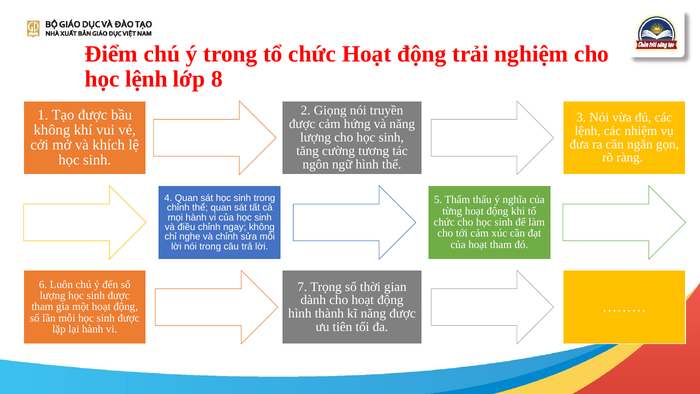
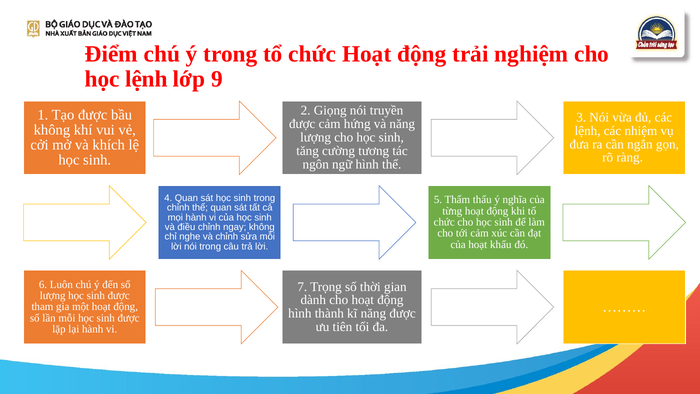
8: 8 -> 9
hoạt tham: tham -> khấu
